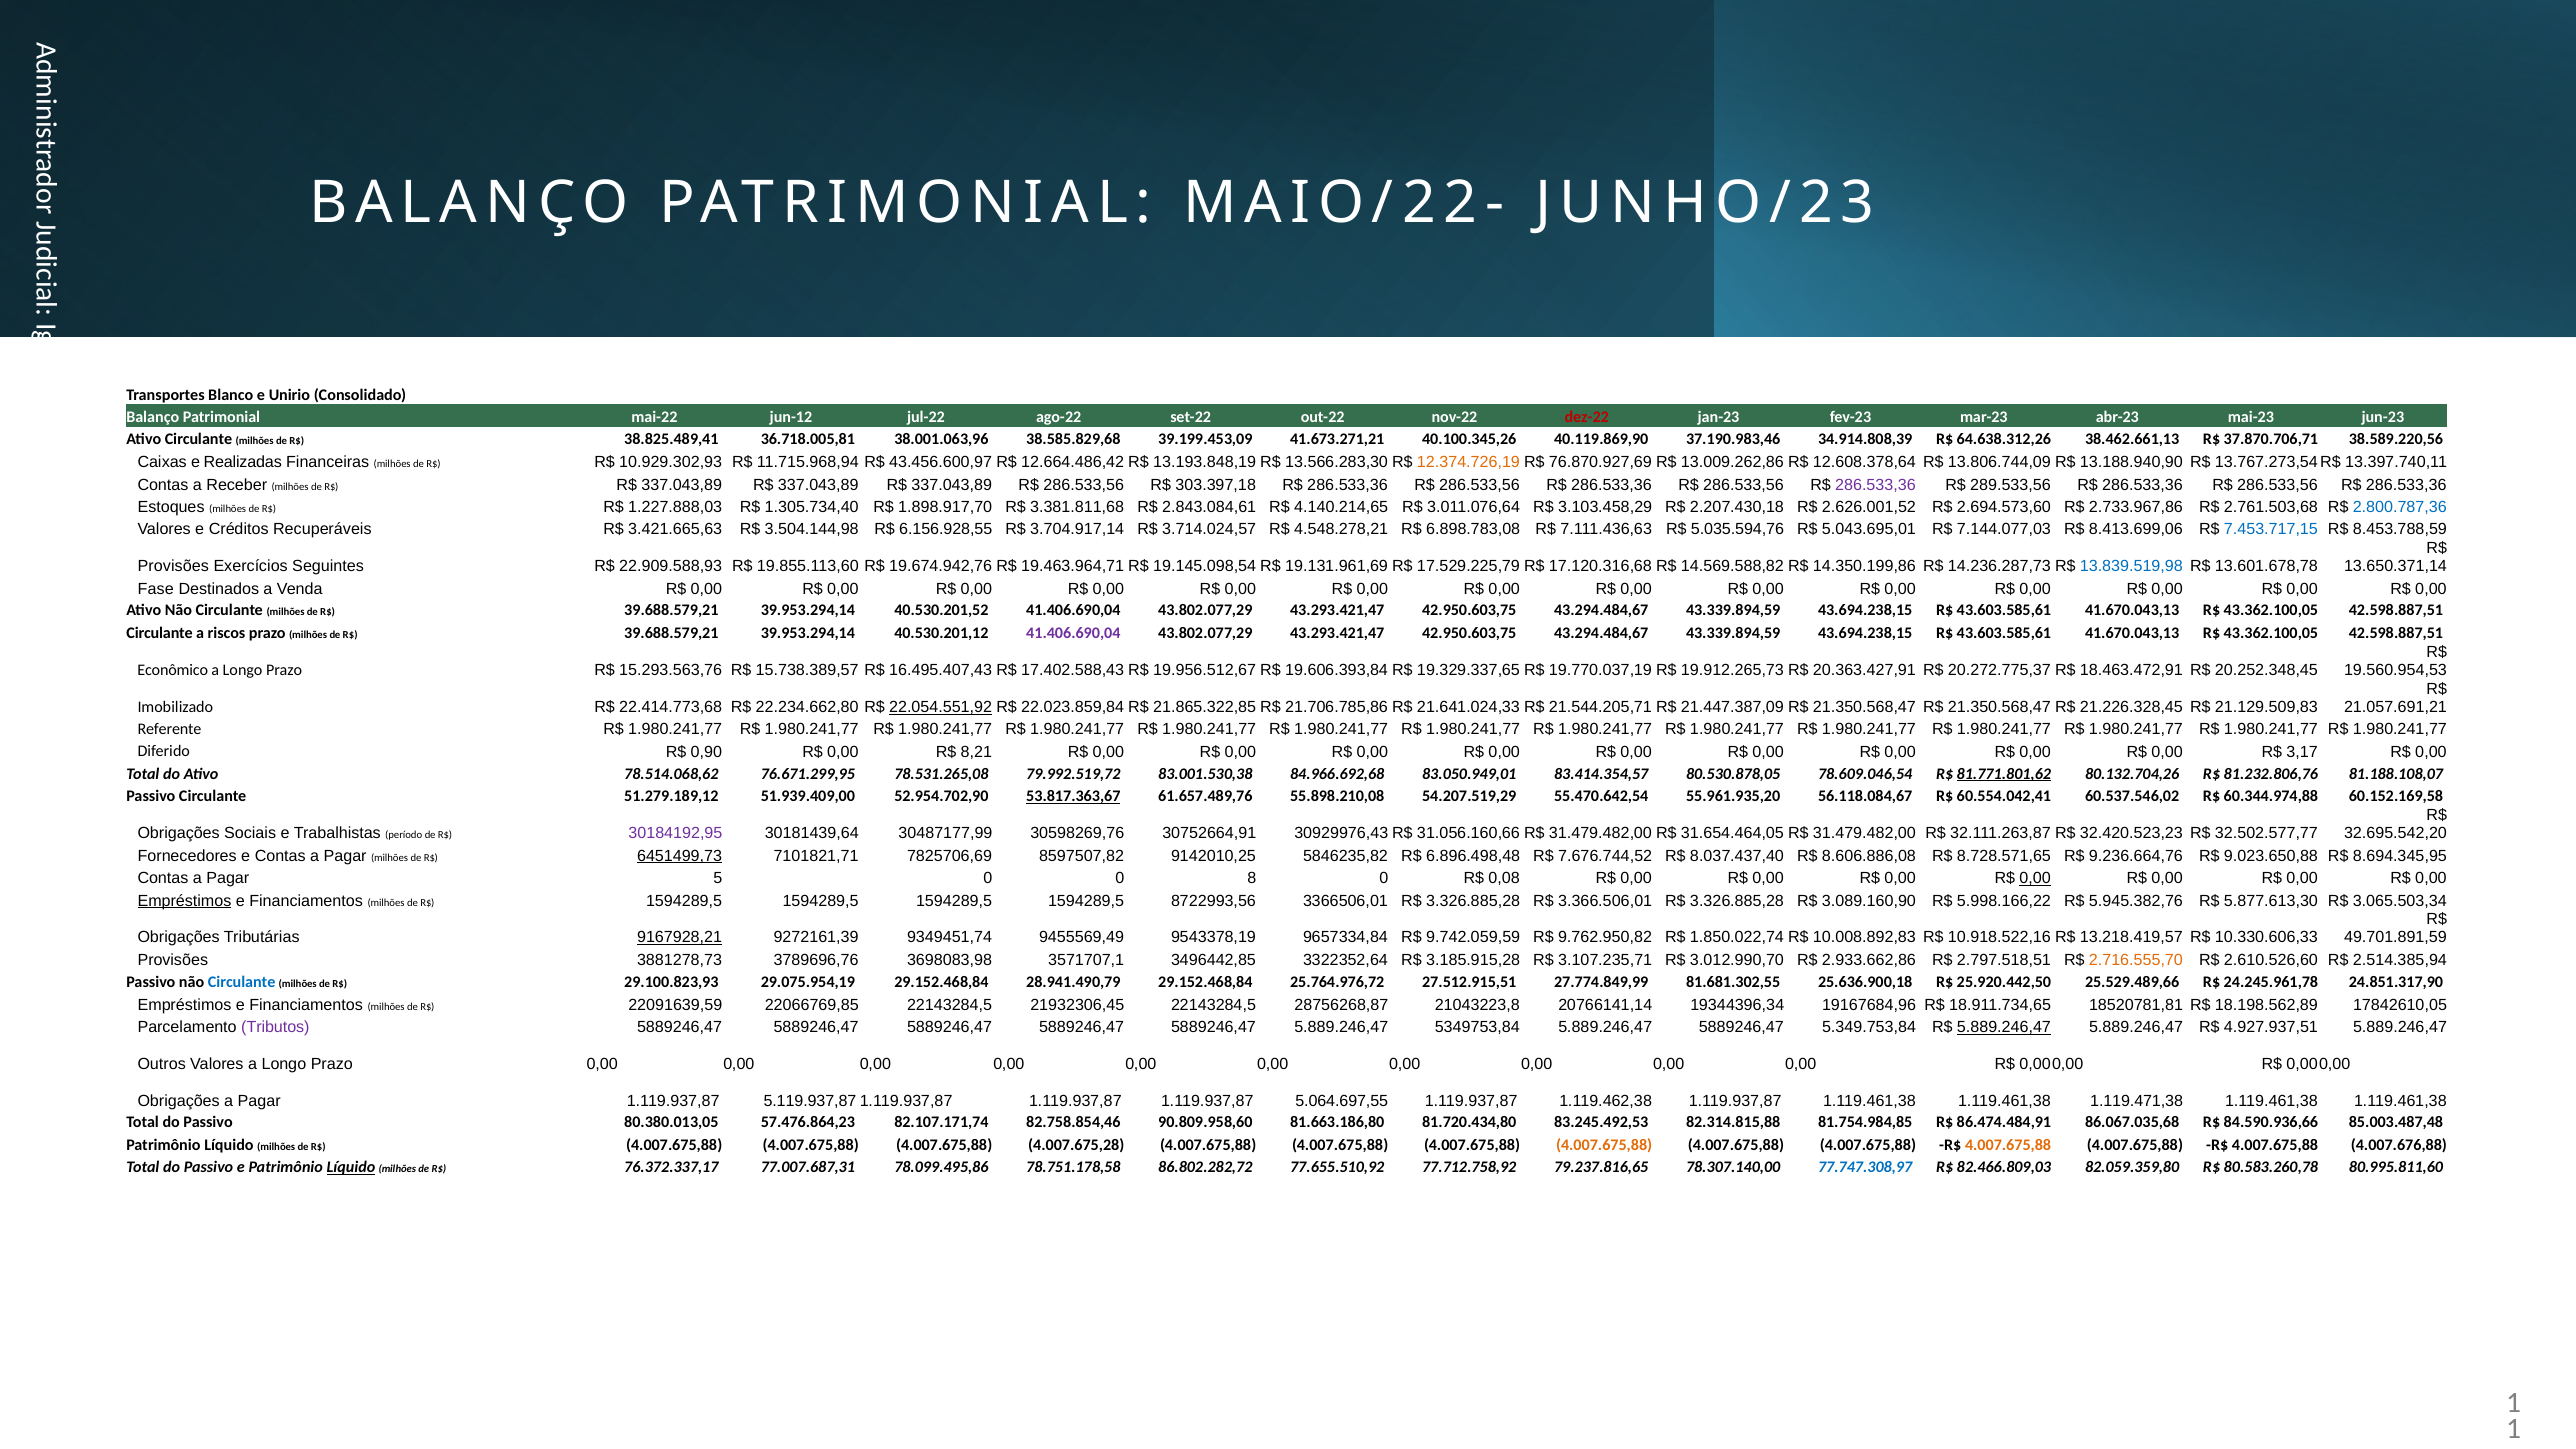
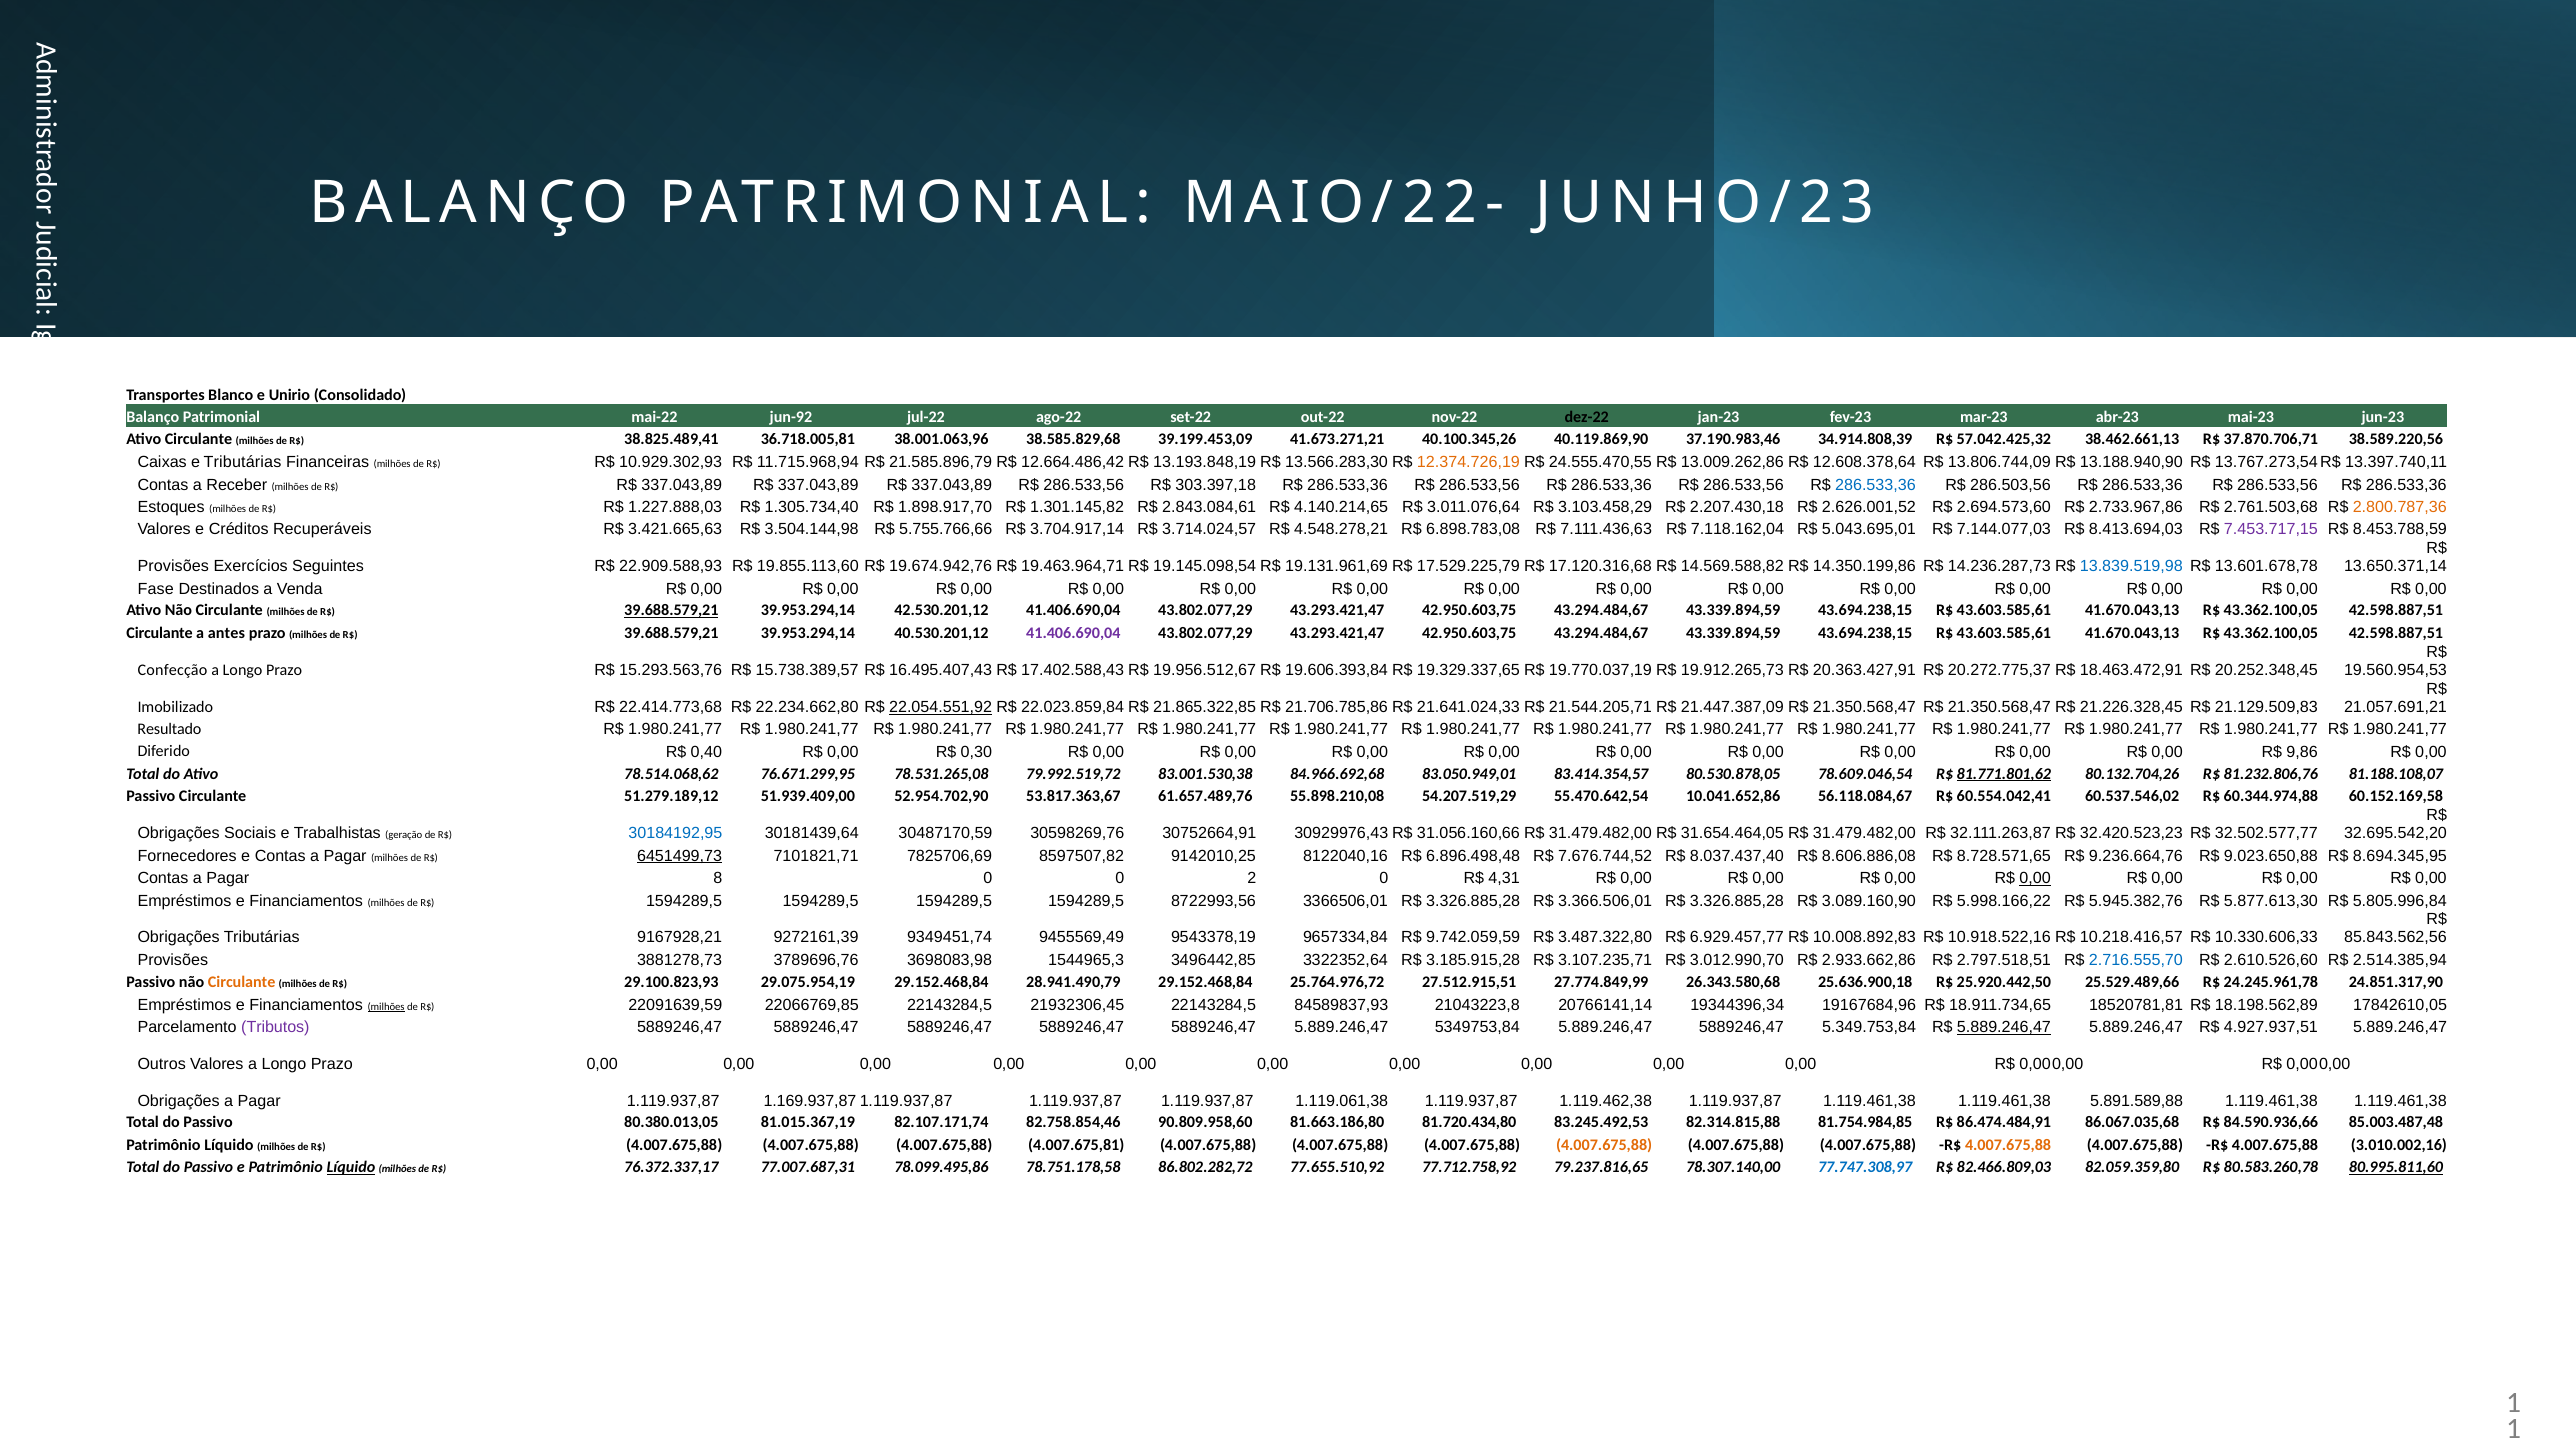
jun-12: jun-12 -> jun-92
dez-22 colour: red -> black
64.638.312,26: 64.638.312,26 -> 57.042.425,32
e Realizadas: Realizadas -> Tributárias
43.456.600,97: 43.456.600,97 -> 21.585.896,79
76.870.927,69: 76.870.927,69 -> 24.555.470,55
286.533,36 at (1875, 485) colour: purple -> blue
289.533,56: 289.533,56 -> 286.503,56
3.381.811,68: 3.381.811,68 -> 1.301.145,82
2.800.787,36 colour: blue -> orange
6.156.928,55: 6.156.928,55 -> 5.755.766,66
5.035.594,76: 5.035.594,76 -> 7.118.162,04
8.413.699,06: 8.413.699,06 -> 8.413.694,03
7.453.717,15 colour: blue -> purple
39.688.579,21 at (671, 611) underline: none -> present
40.530.201,52: 40.530.201,52 -> 42.530.201,12
riscos: riscos -> antes
Econômico: Econômico -> Confecção
Referente: Referente -> Resultado
0,90: 0,90 -> 0,40
8,21: 8,21 -> 0,30
3,17: 3,17 -> 9,86
53.817.363,67 underline: present -> none
55.961.935,20: 55.961.935,20 -> 10.041.652,86
período: período -> geração
30184192,95 colour: purple -> blue
30487177,99: 30487177,99 -> 30487170,59
5846235,82: 5846235,82 -> 8122040,16
5: 5 -> 8
8: 8 -> 2
0,08: 0,08 -> 4,31
Empréstimos at (184, 901) underline: present -> none
3.065.503,34: 3.065.503,34 -> 5.805.996,84
9167928,21 underline: present -> none
9.762.950,82: 9.762.950,82 -> 3.487.322,80
1.850.022,74: 1.850.022,74 -> 6.929.457,77
13.218.419,57: 13.218.419,57 -> 10.218.416,57
49.701.891,59: 49.701.891,59 -> 85.843.562,56
3571707,1: 3571707,1 -> 1544965,3
2.716.555,70 colour: orange -> blue
Circulante at (242, 982) colour: blue -> orange
81.681.302,55: 81.681.302,55 -> 26.343.580,68
milhões at (386, 1006) underline: none -> present
28756268,87: 28756268,87 -> 84589837,93
5.119.937,87: 5.119.937,87 -> 1.169.937,87
5.064.697,55: 5.064.697,55 -> 1.119.061,38
1.119.471,38: 1.119.471,38 -> 5.891.589,88
57.476.864,23: 57.476.864,23 -> 81.015.367,19
4.007.675,28: 4.007.675,28 -> 4.007.675,81
4.007.676,88: 4.007.676,88 -> 3.010.002,16
80.995.811,60 underline: none -> present
